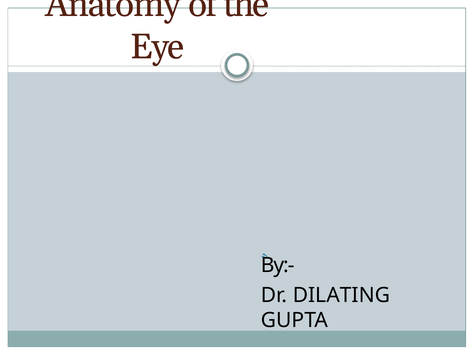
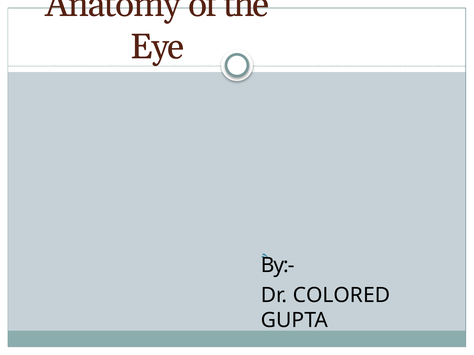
DILATING: DILATING -> COLORED
